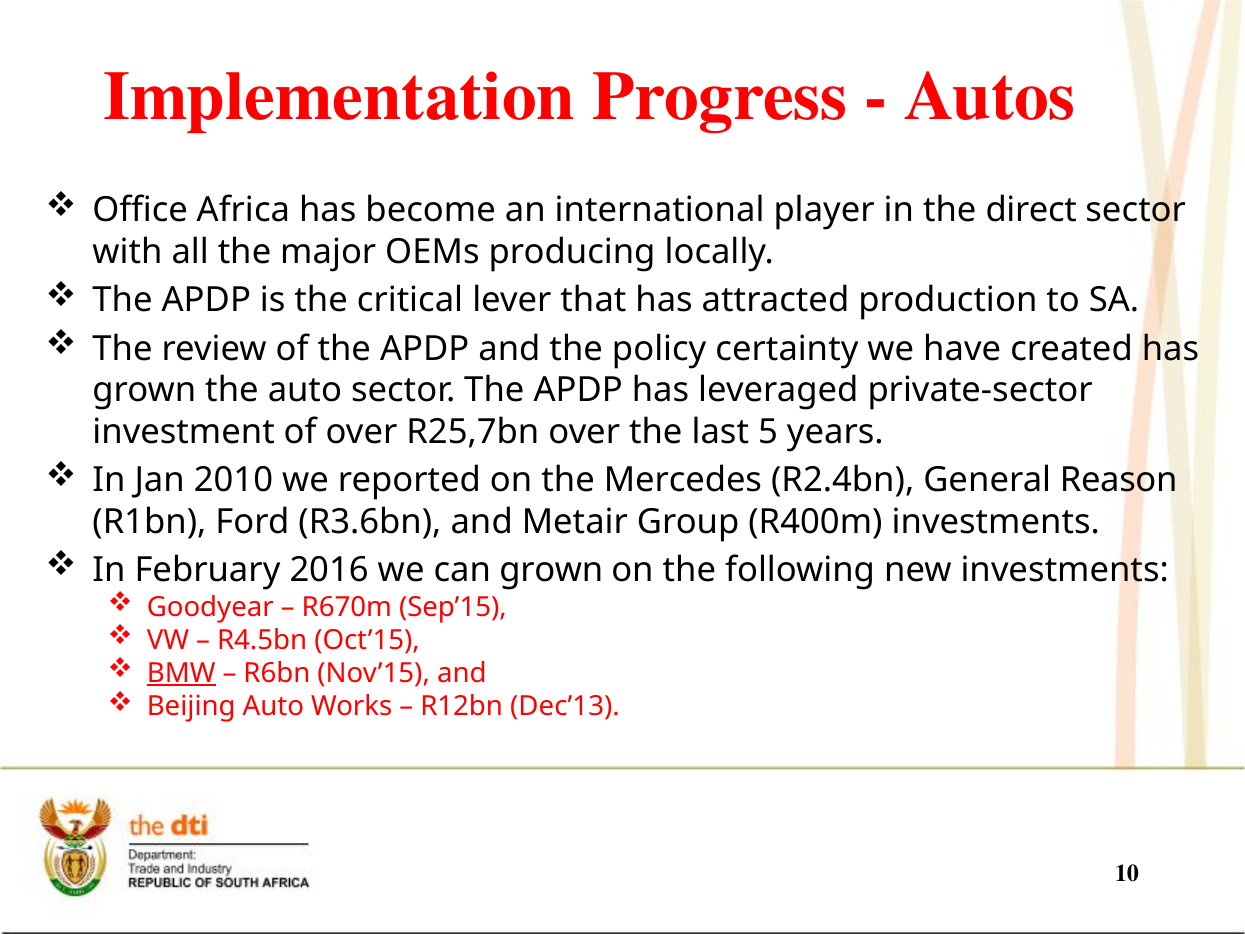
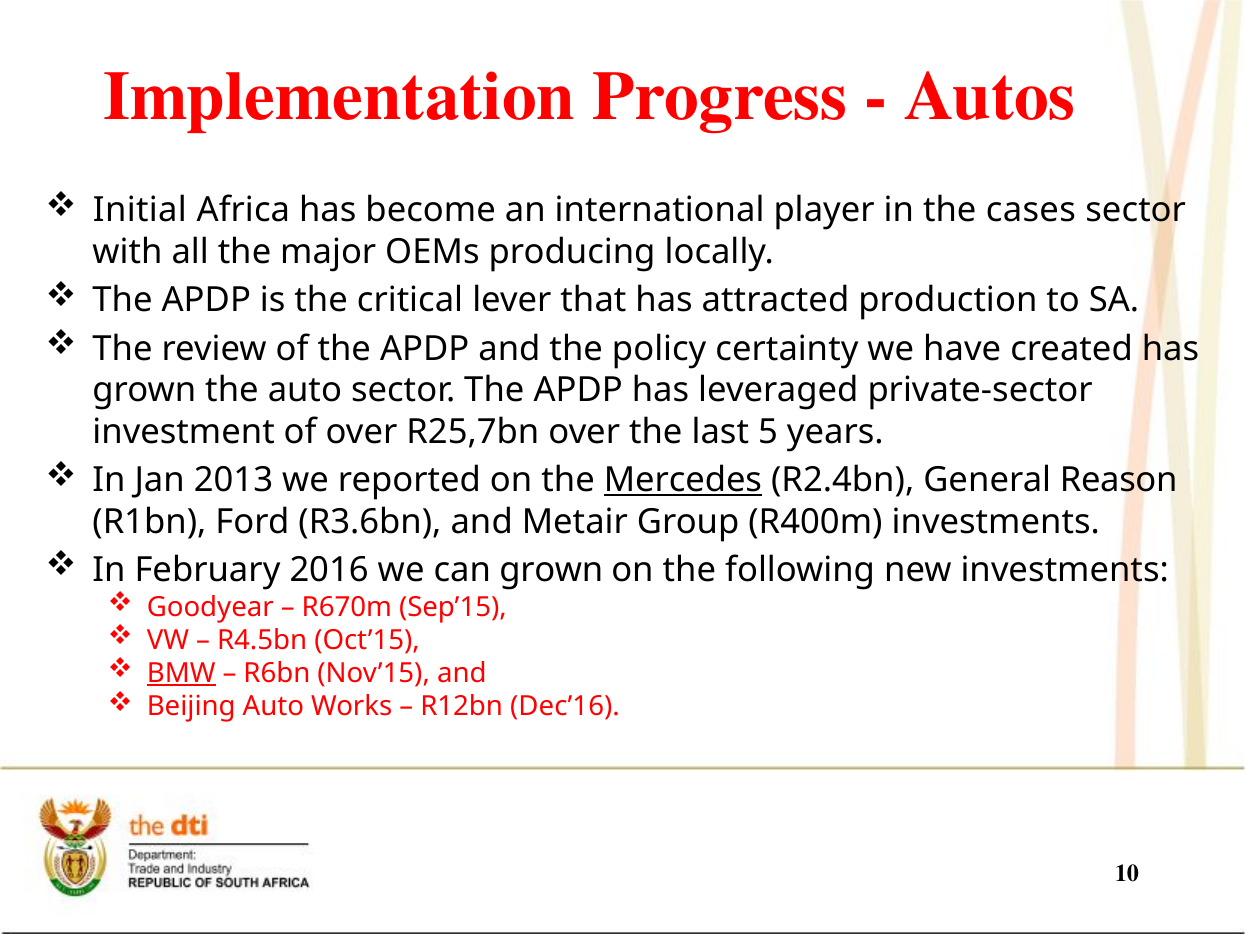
Office: Office -> Initial
direct: direct -> cases
2010: 2010 -> 2013
Mercedes underline: none -> present
Dec’13: Dec’13 -> Dec’16
